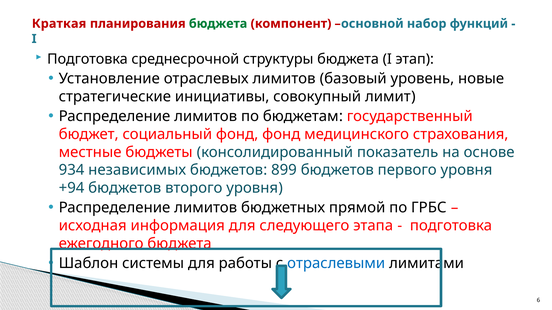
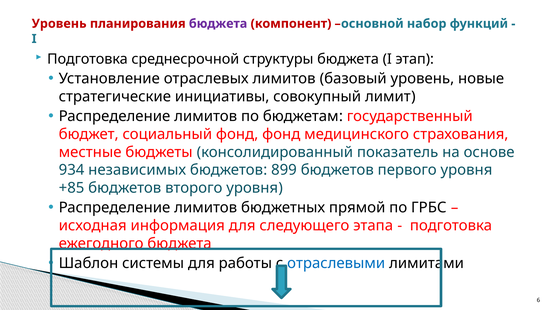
Краткая at (59, 24): Краткая -> Уровень
бюджета at (218, 24) colour: green -> purple
+94: +94 -> +85
